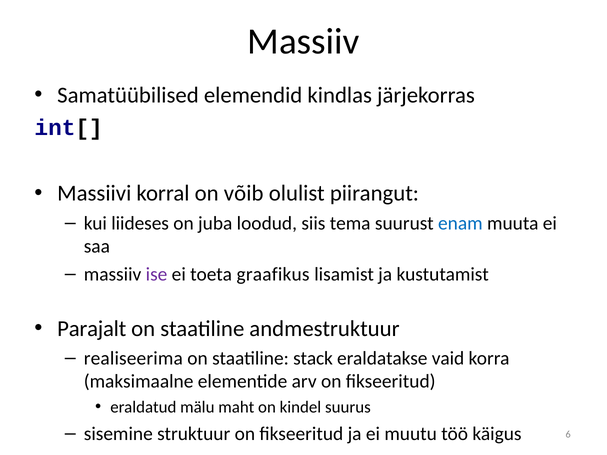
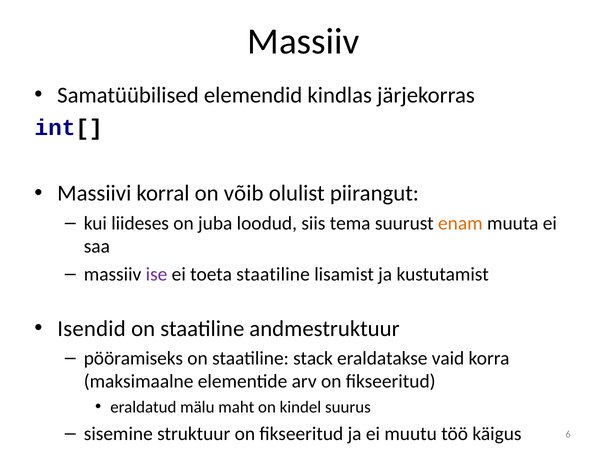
enam colour: blue -> orange
toeta graafikus: graafikus -> staatiline
Parajalt: Parajalt -> Isendid
realiseerima: realiseerima -> pööramiseks
